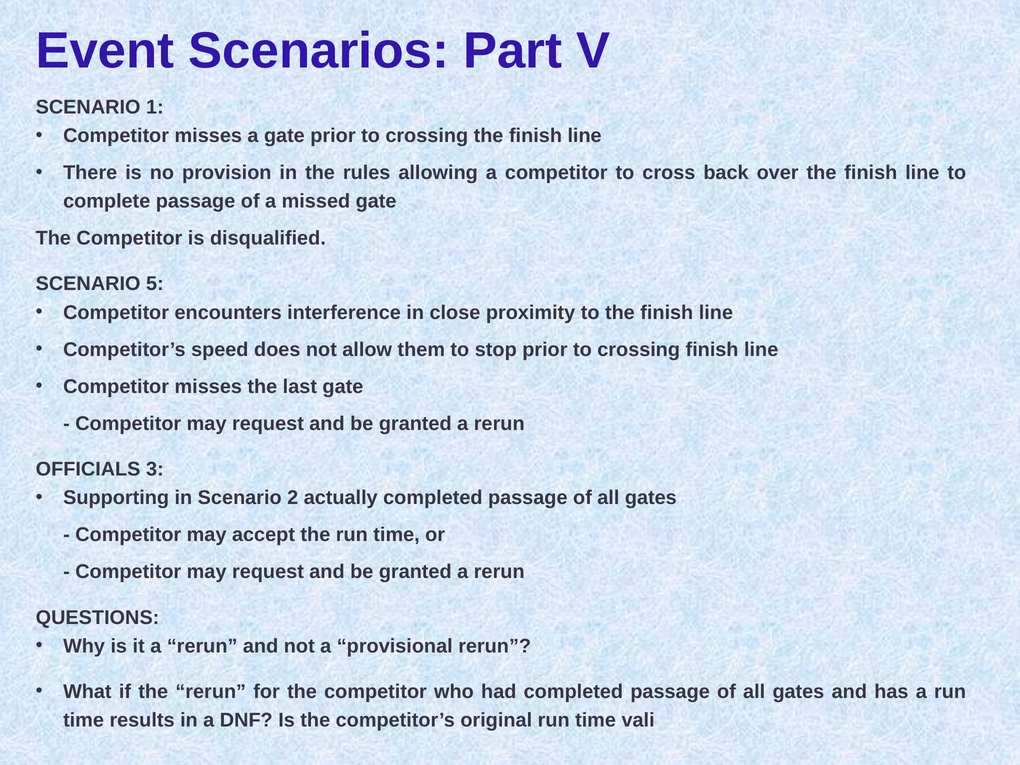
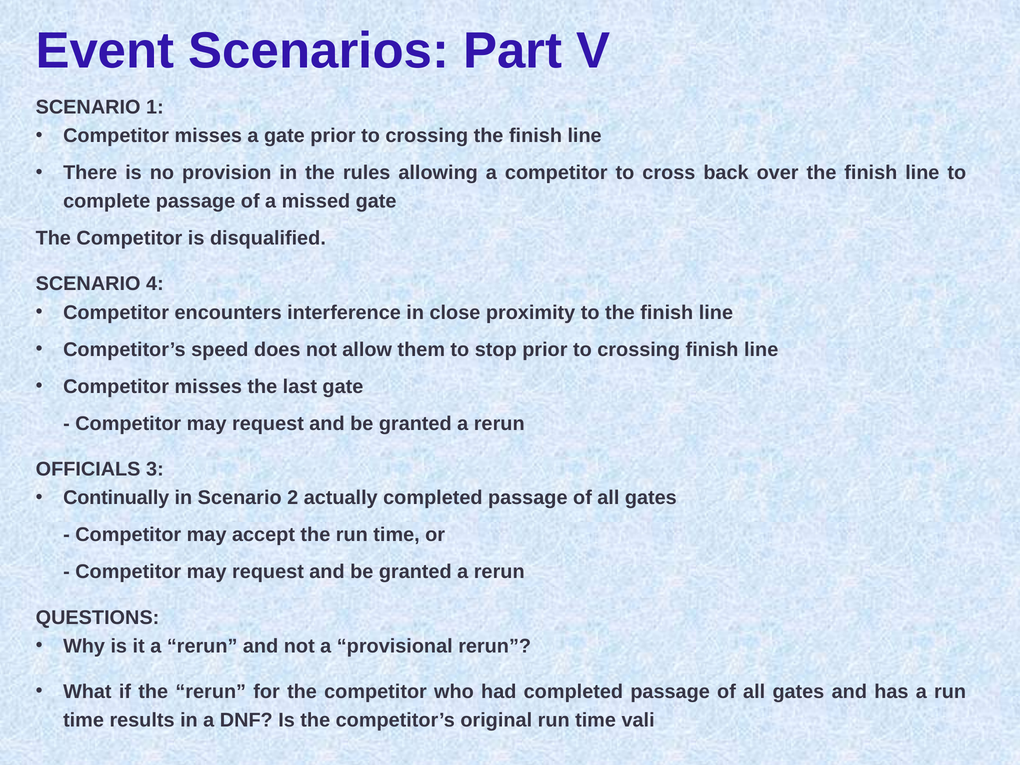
5: 5 -> 4
Supporting: Supporting -> Continually
